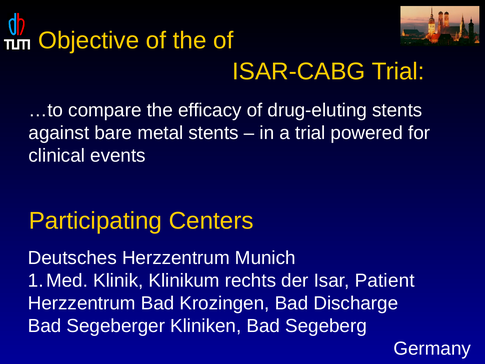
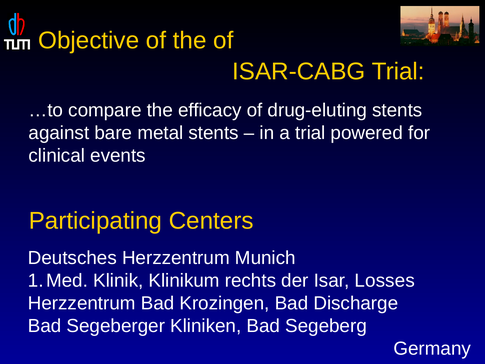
Patient: Patient -> Losses
